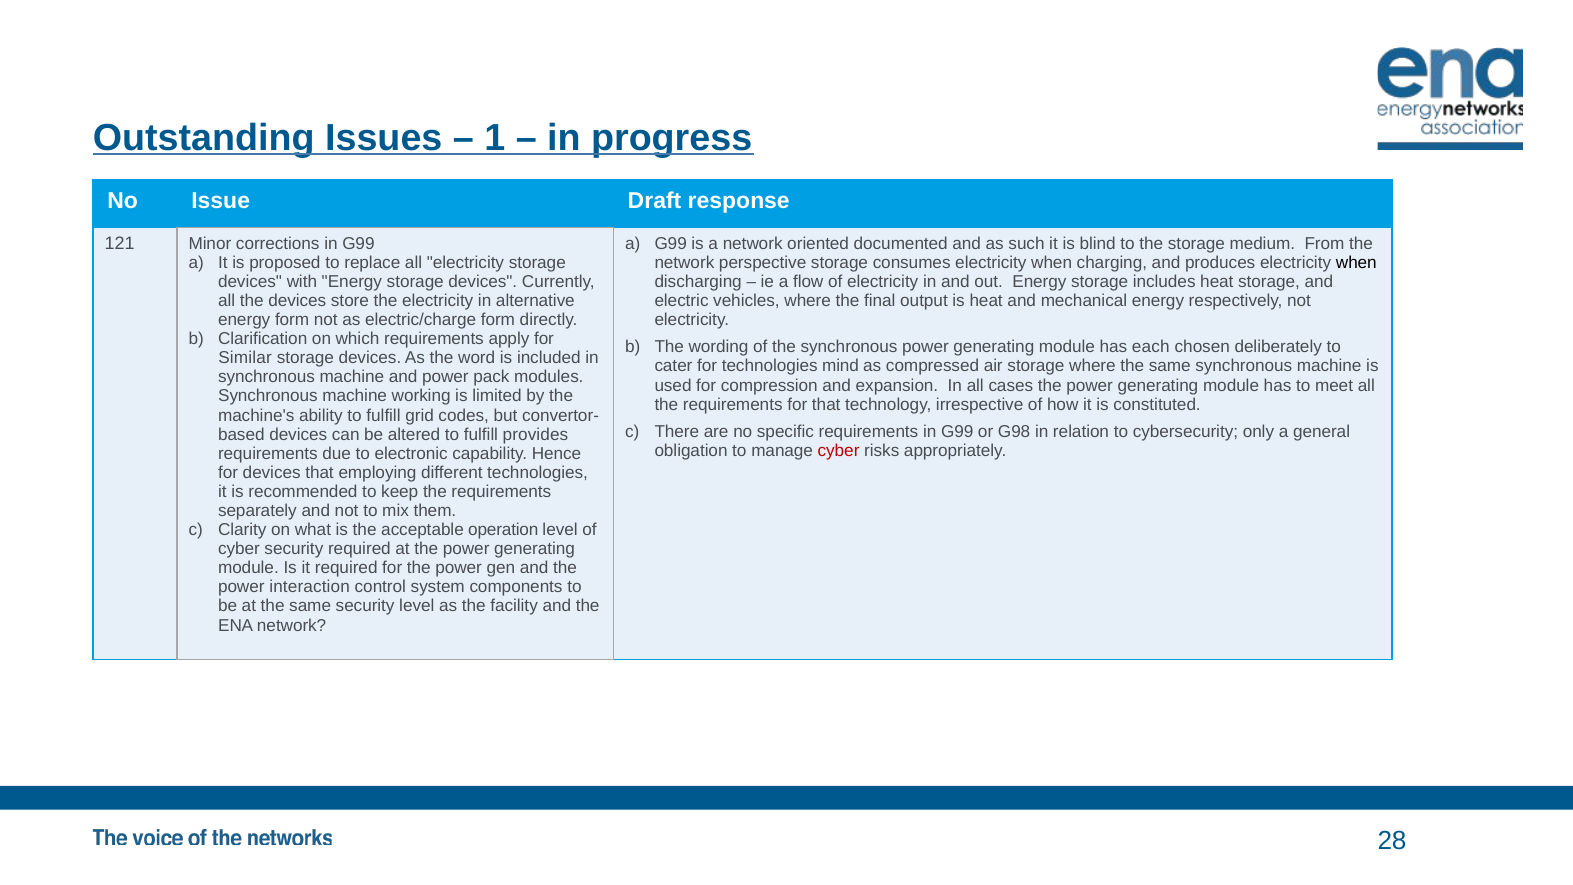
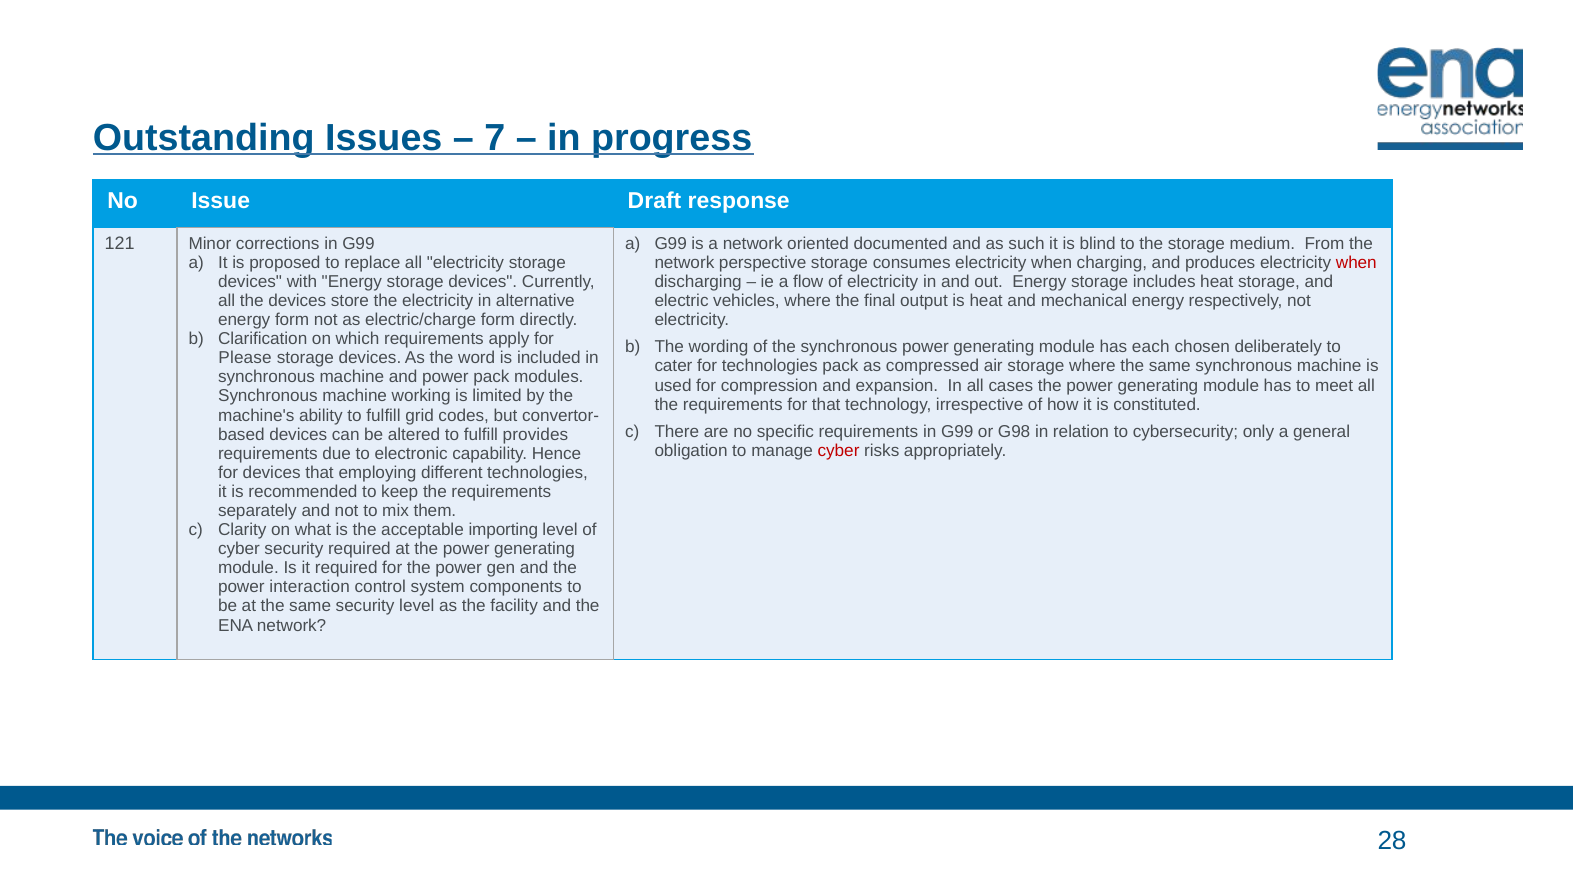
1: 1 -> 7
when at (1356, 263) colour: black -> red
Similar: Similar -> Please
technologies mind: mind -> pack
operation: operation -> importing
